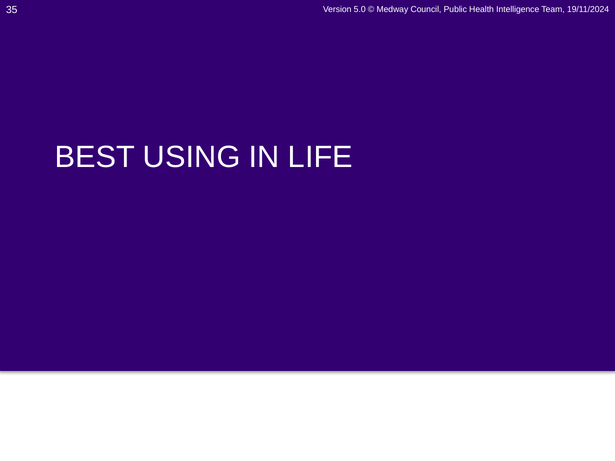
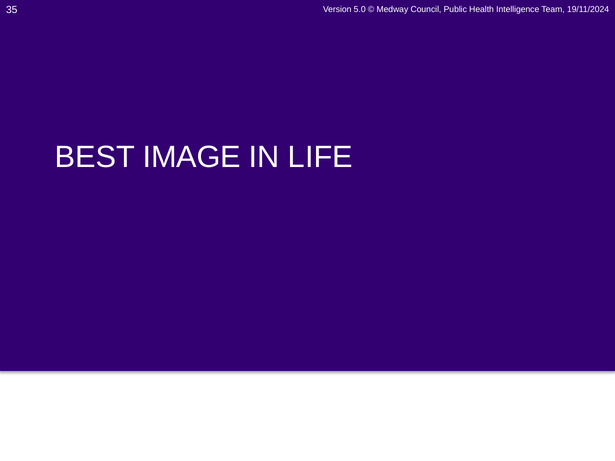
USING: USING -> IMAGE
